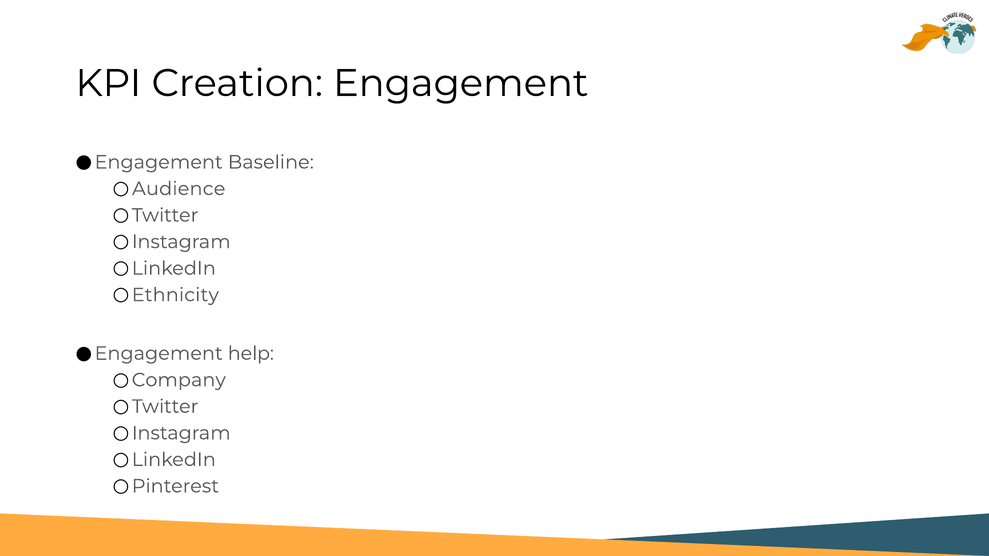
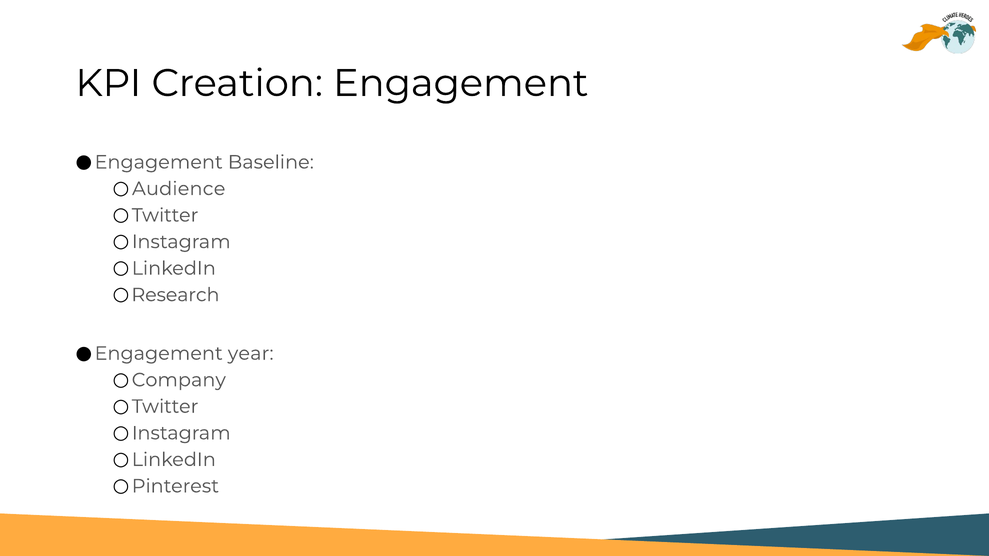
Ethnicity: Ethnicity -> Research
help: help -> year
